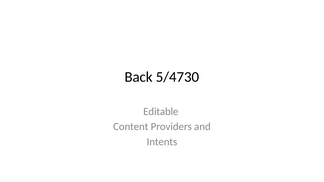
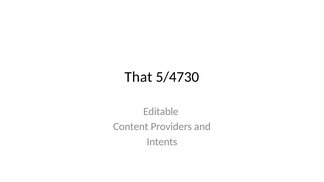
Back: Back -> That
